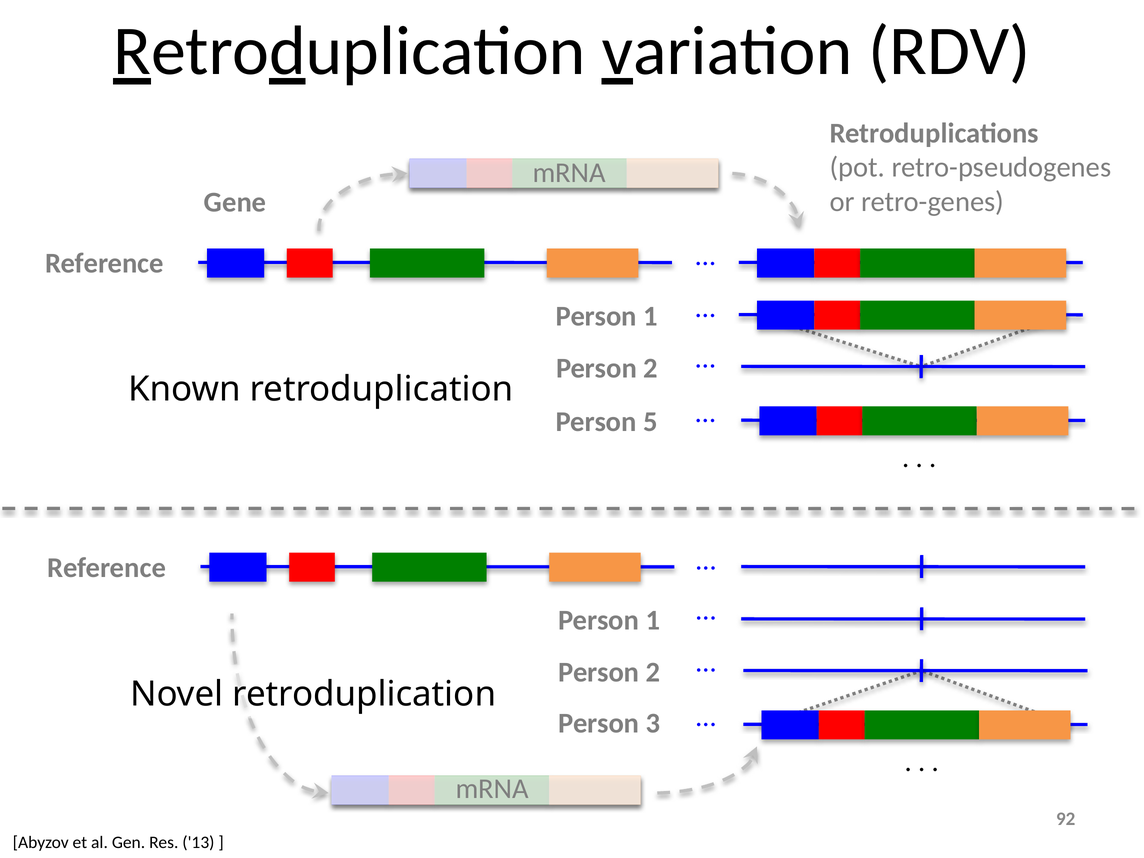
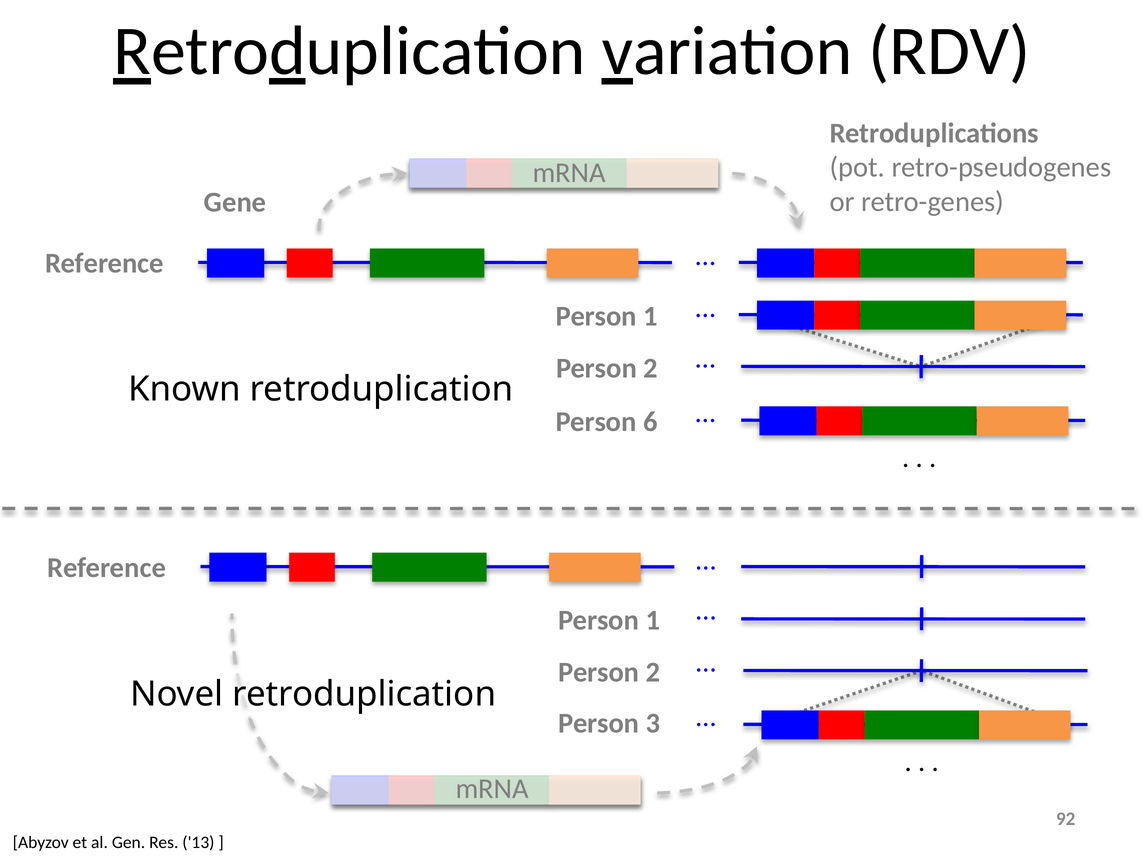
5: 5 -> 6
